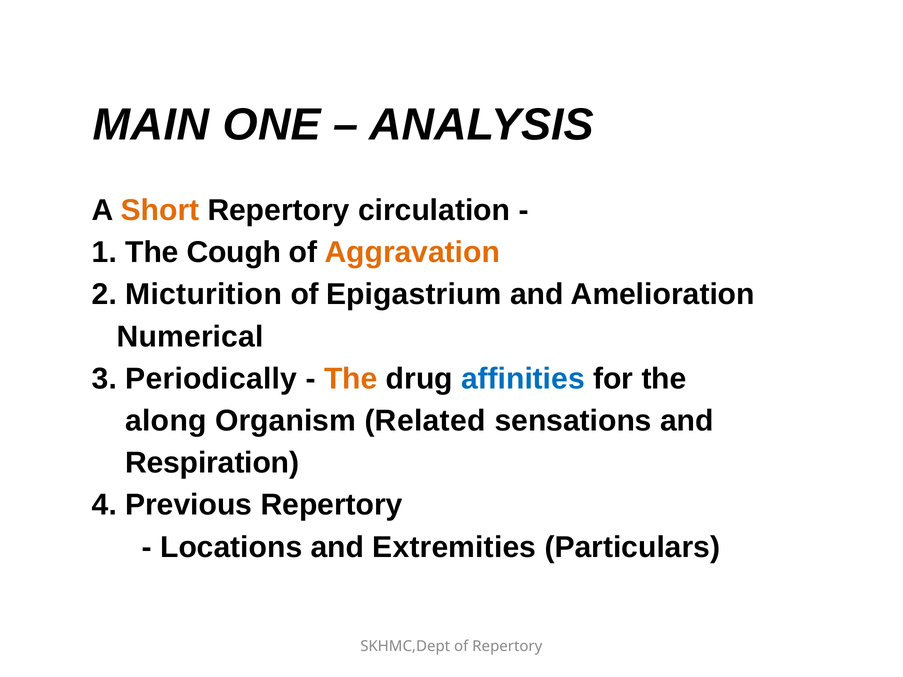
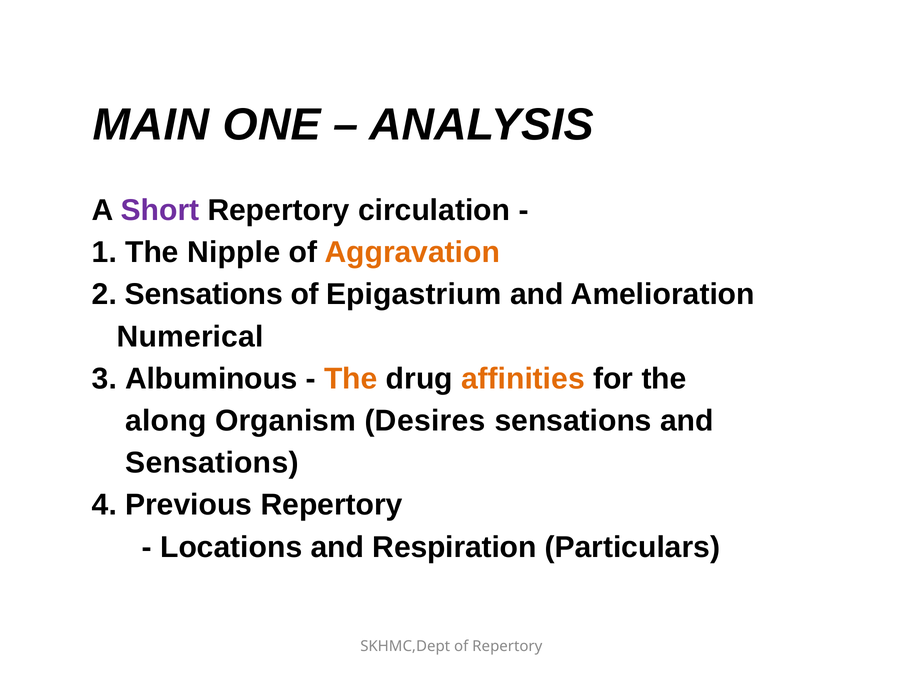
Short colour: orange -> purple
Cough: Cough -> Nipple
2 Micturition: Micturition -> Sensations
Periodically: Periodically -> Albuminous
affinities colour: blue -> orange
Related: Related -> Desires
Respiration at (212, 463): Respiration -> Sensations
Extremities: Extremities -> Respiration
